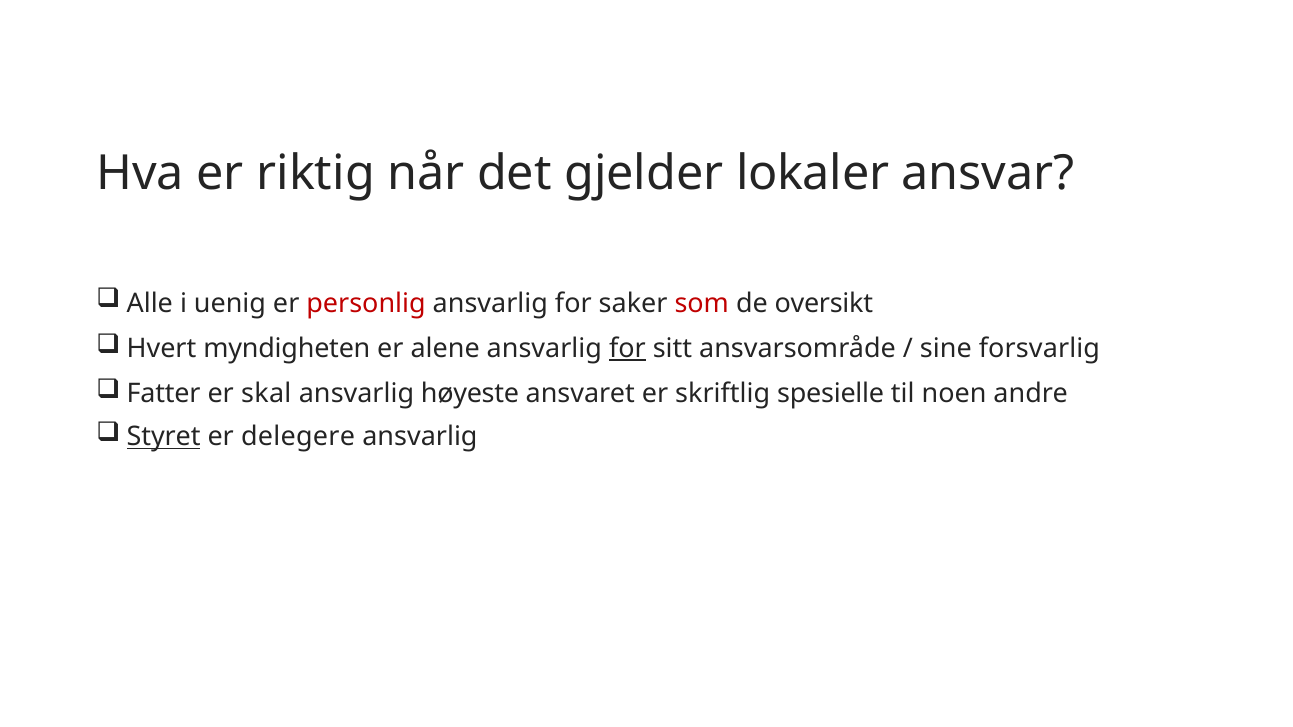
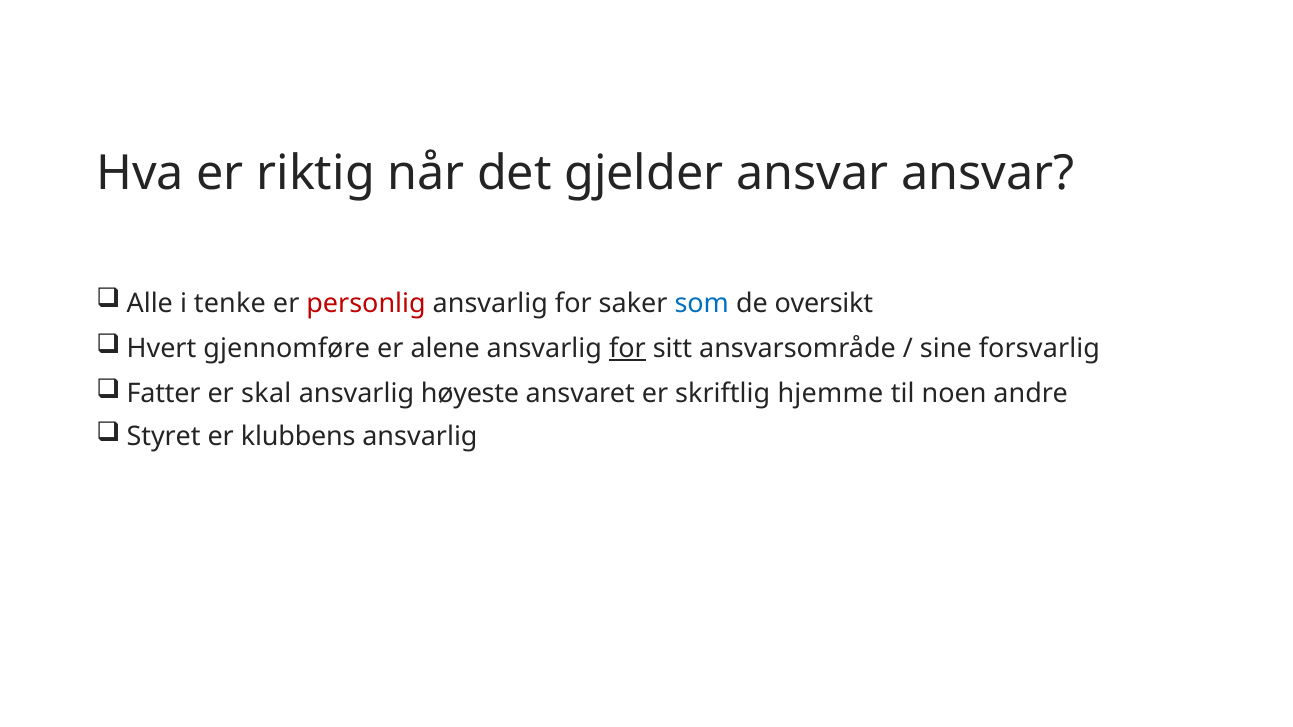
gjelder lokaler: lokaler -> ansvar
uenig: uenig -> tenke
som colour: red -> blue
myndigheten: myndigheten -> gjennomføre
spesielle: spesielle -> hjemme
Styret underline: present -> none
delegere: delegere -> klubbens
